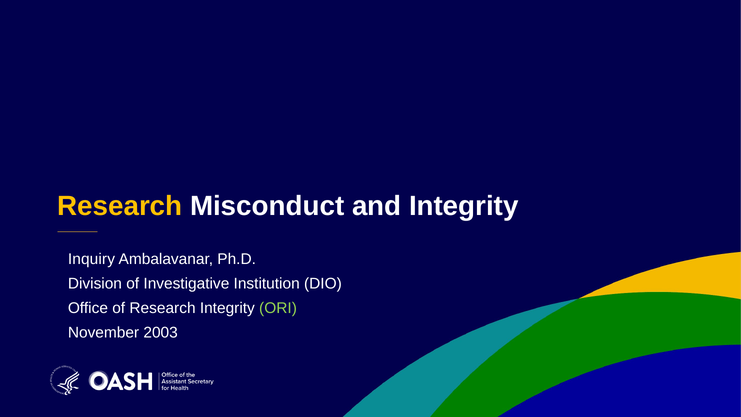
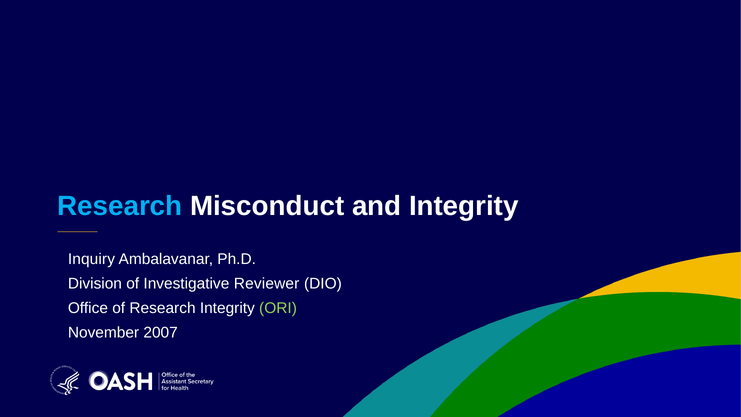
Research at (120, 206) colour: yellow -> light blue
Institution: Institution -> Reviewer
2003: 2003 -> 2007
